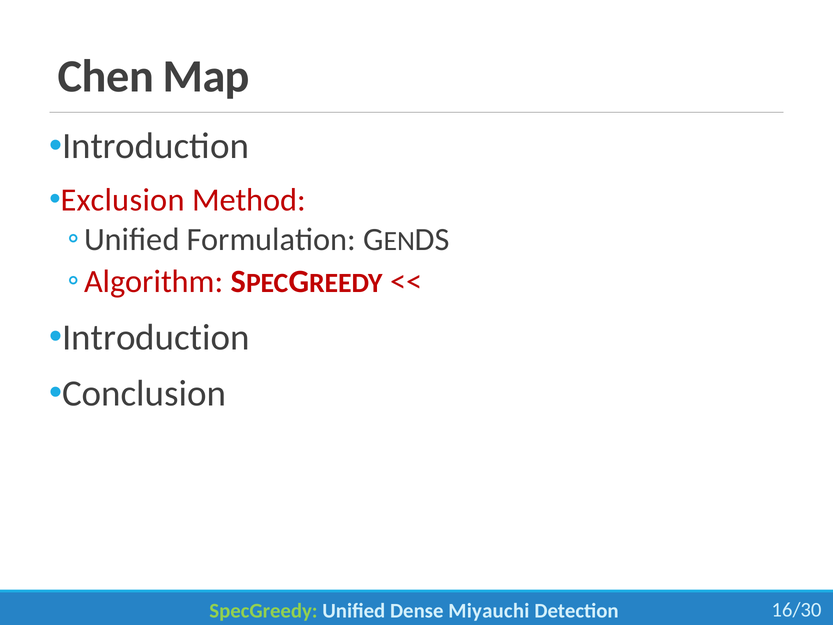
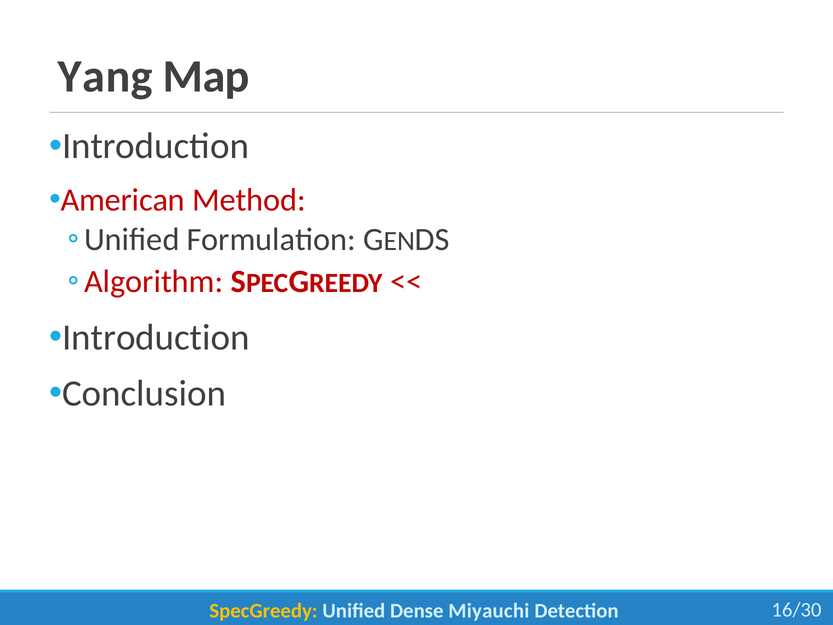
Chen: Chen -> Yang
Exclusion: Exclusion -> American
SpecGreedy colour: light green -> yellow
